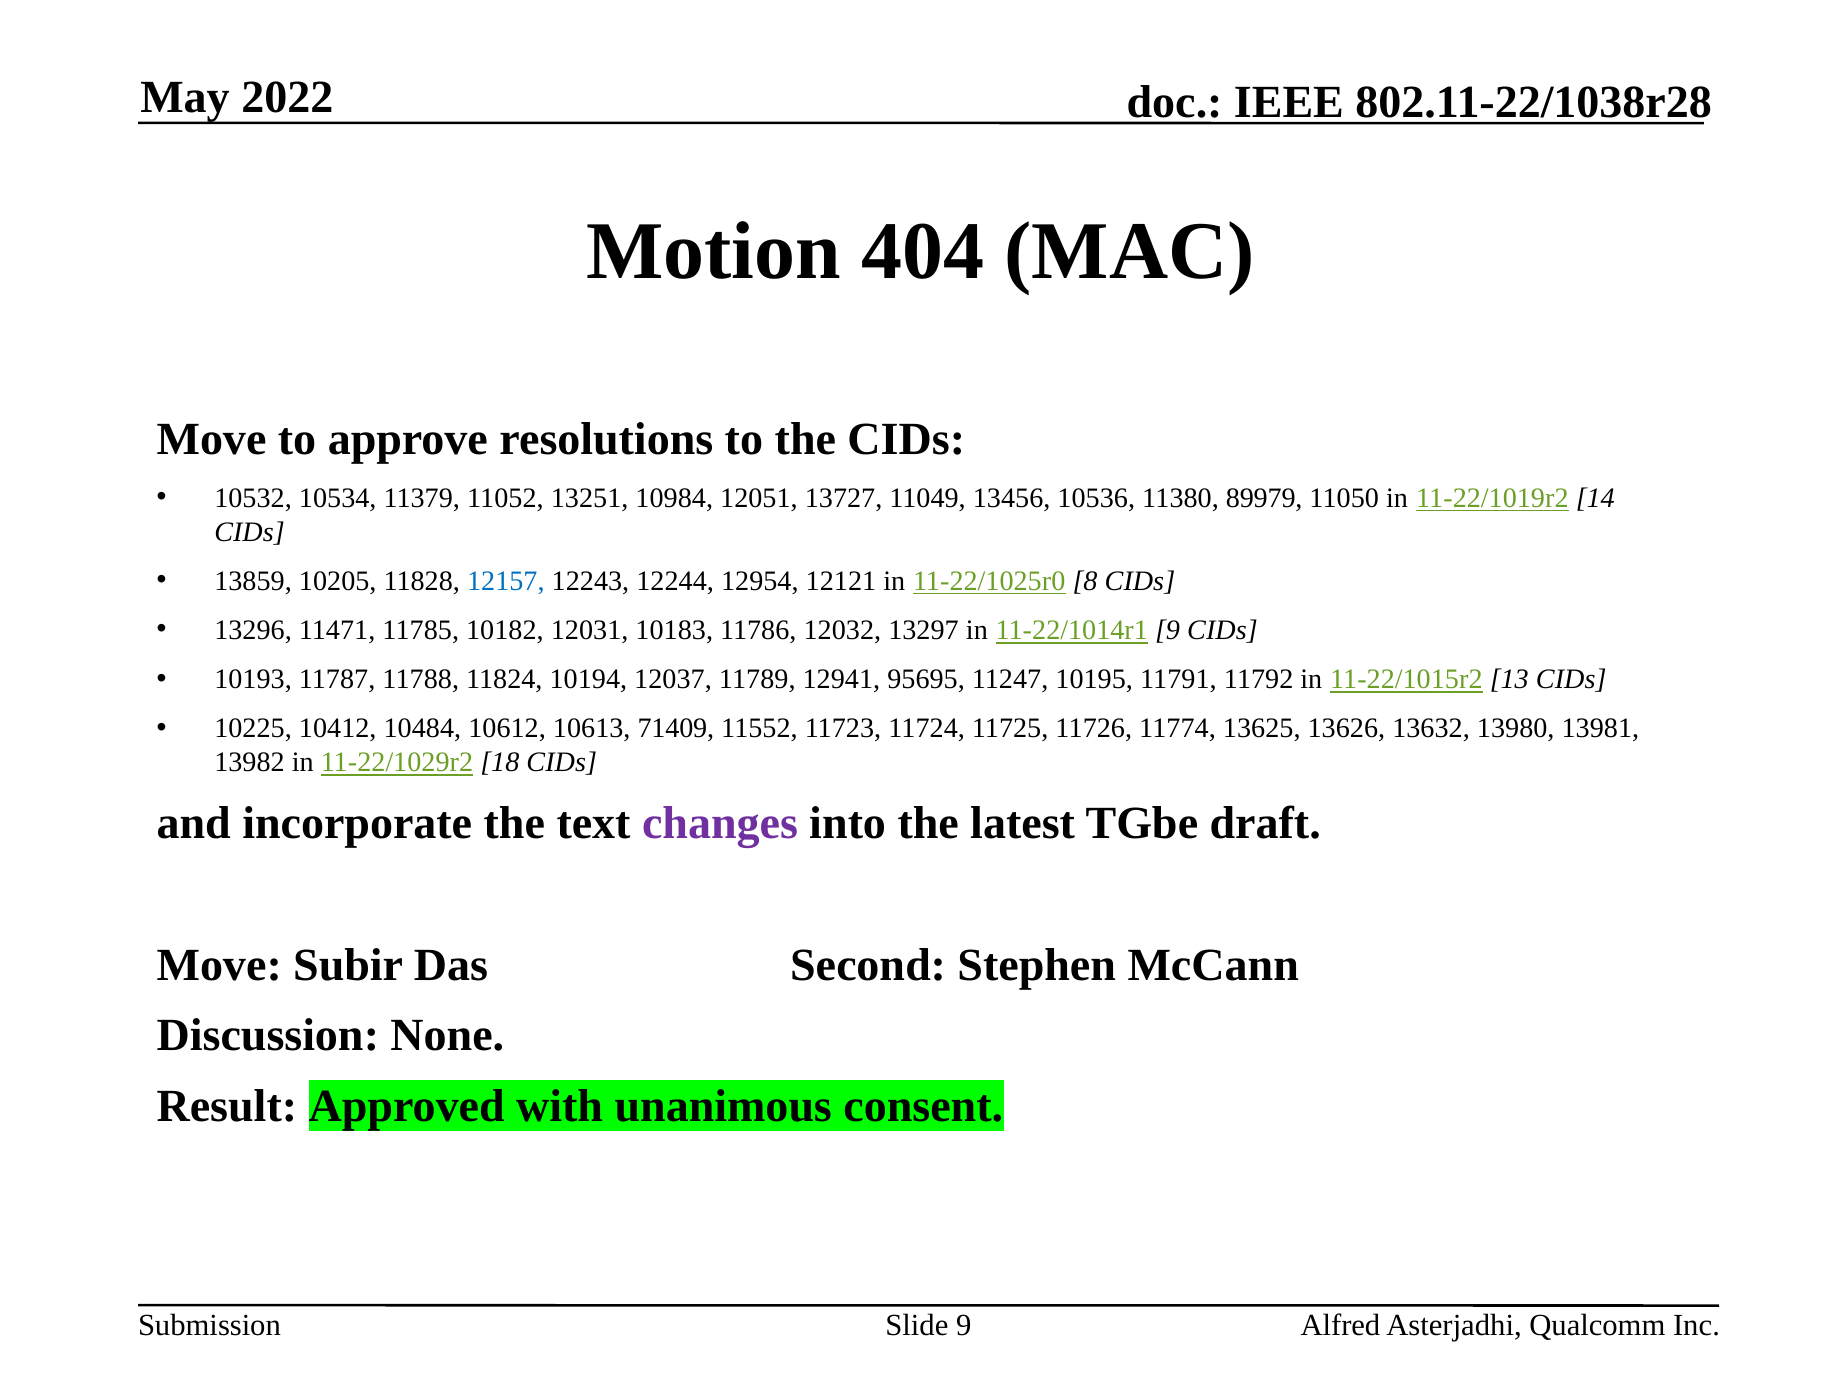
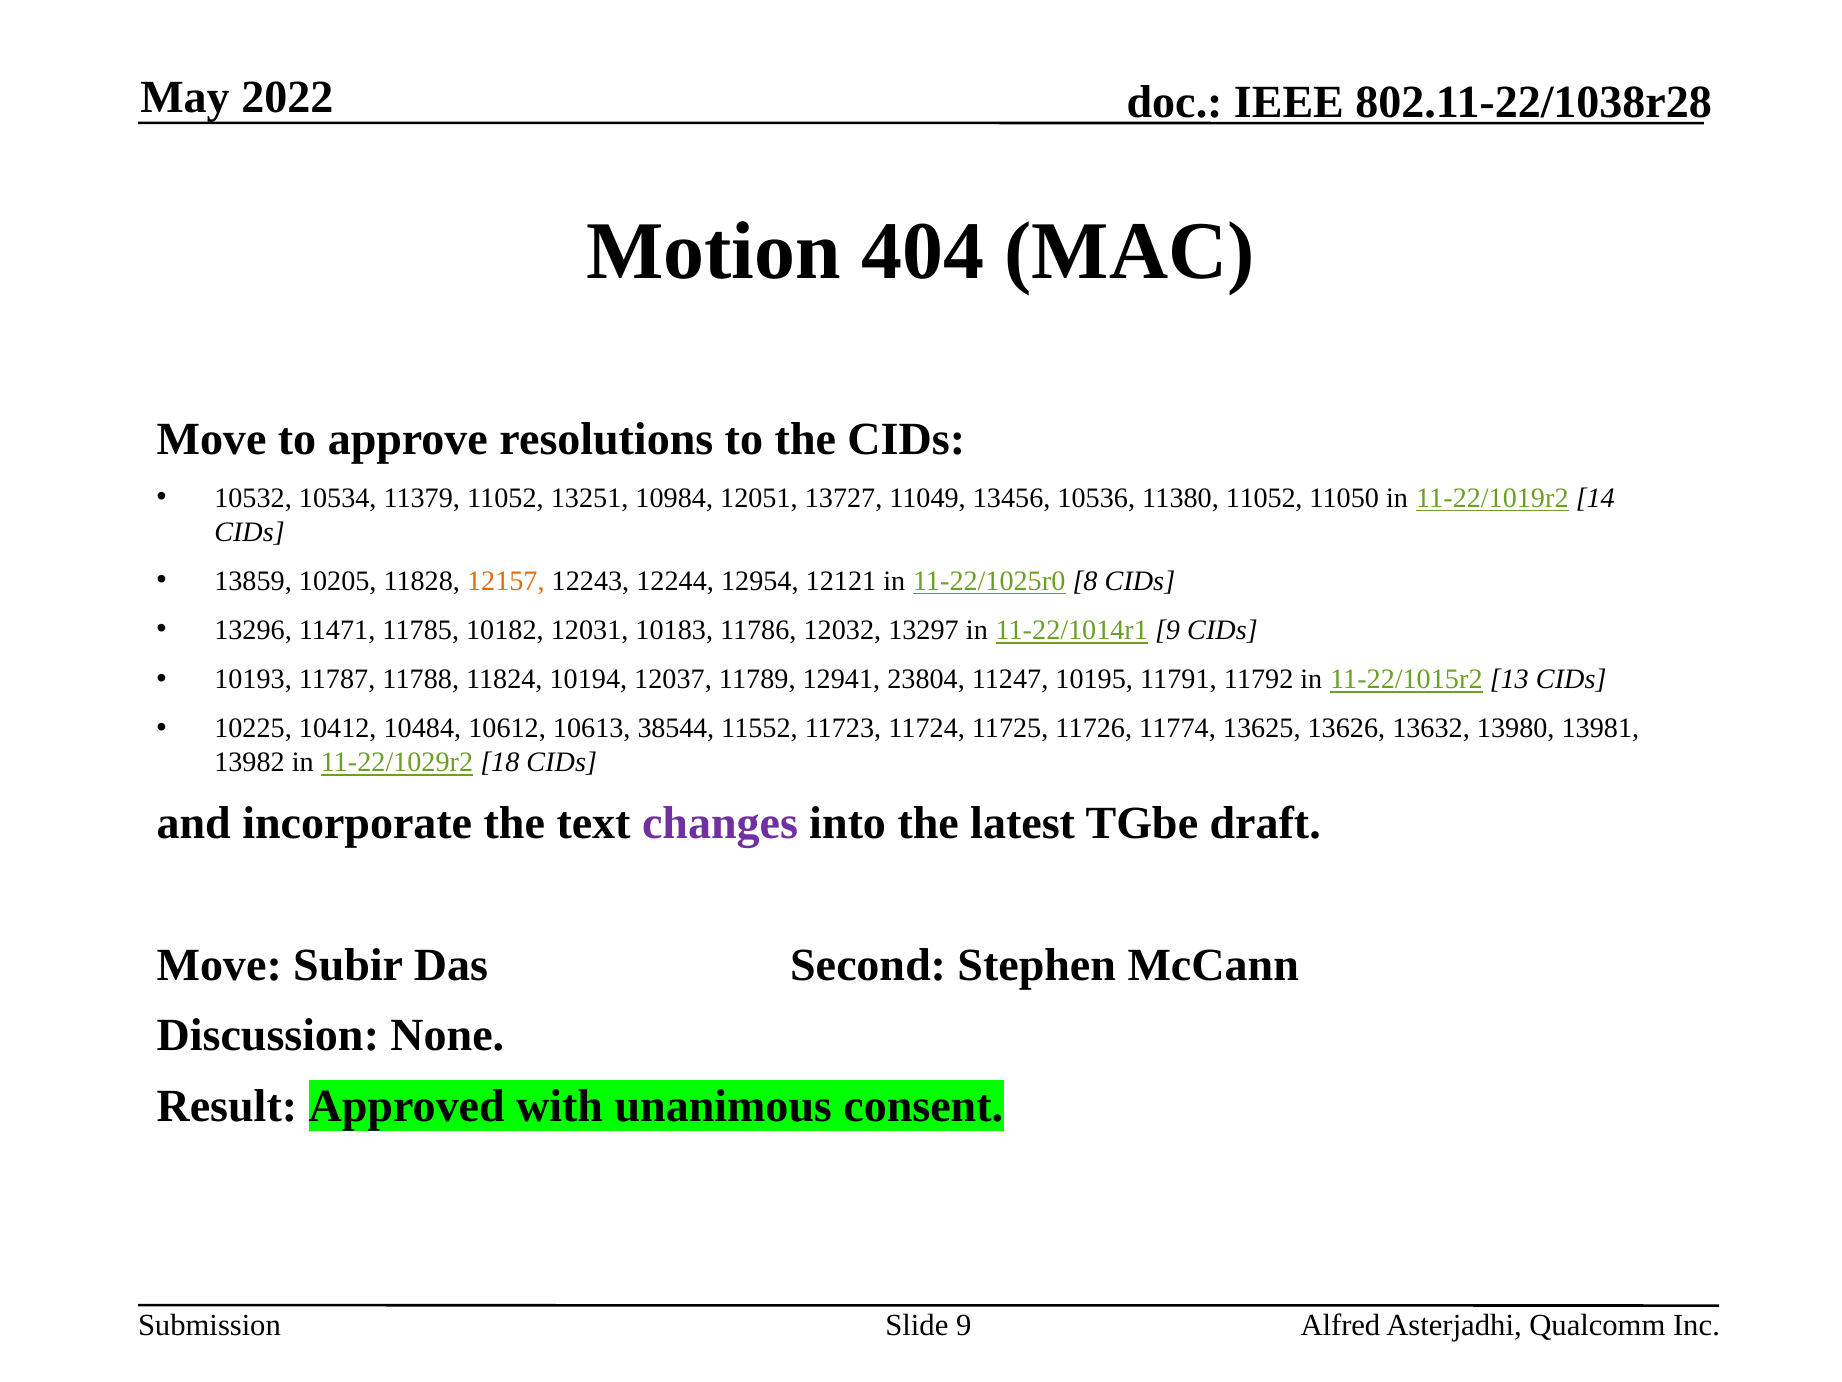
11380 89979: 89979 -> 11052
12157 colour: blue -> orange
95695: 95695 -> 23804
71409: 71409 -> 38544
